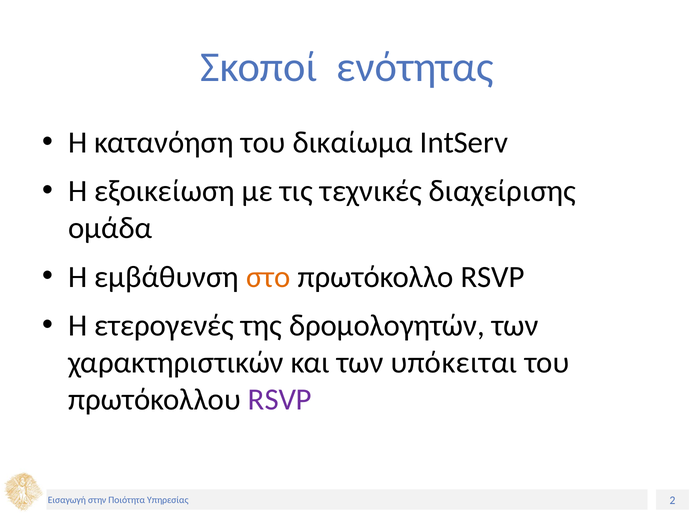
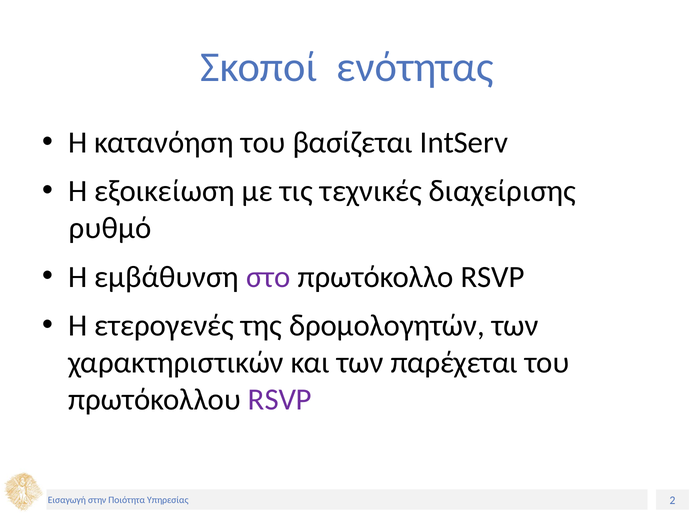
δικαίωμα: δικαίωμα -> βασίζεται
ομάδα: ομάδα -> ρυθμό
στο colour: orange -> purple
υπόκειται: υπόκειται -> παρέχεται
